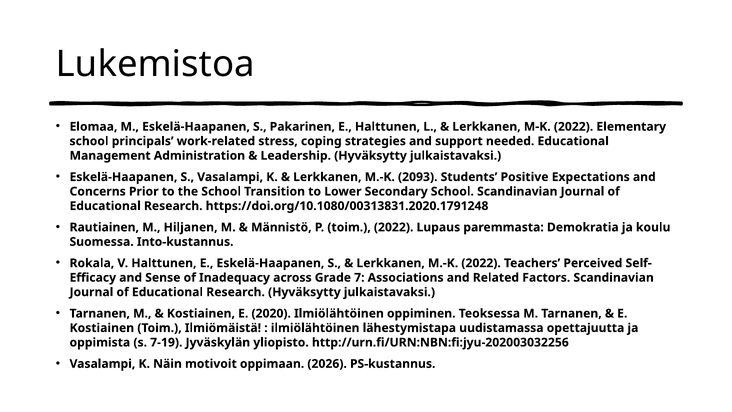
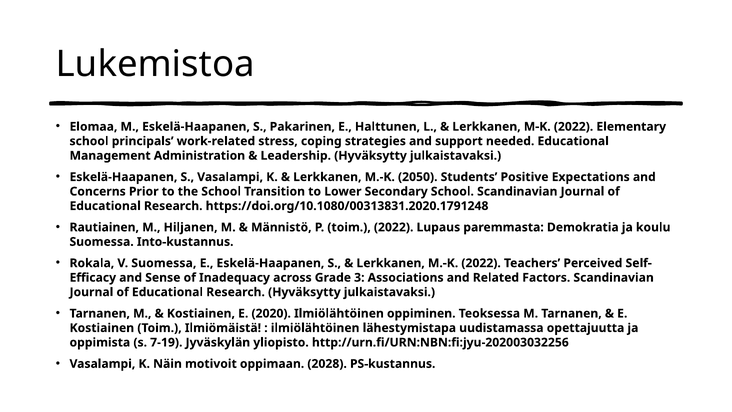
2093: 2093 -> 2050
V Halttunen: Halttunen -> Suomessa
7: 7 -> 3
2026: 2026 -> 2028
